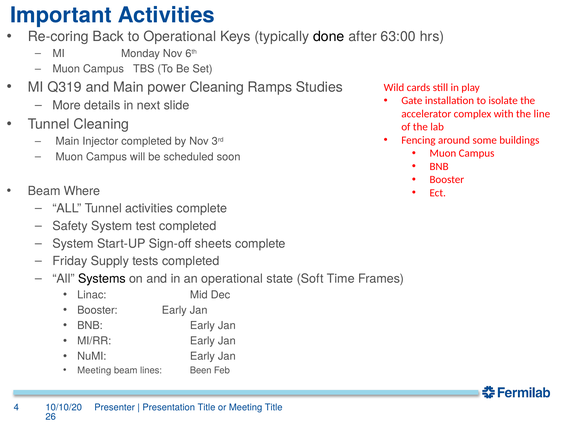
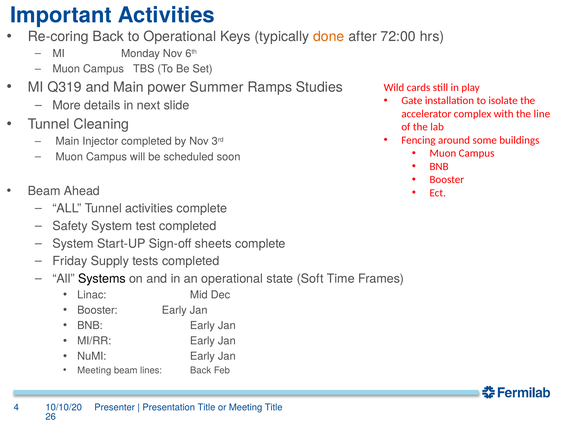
done colour: black -> orange
63:00: 63:00 -> 72:00
power Cleaning: Cleaning -> Summer
Where: Where -> Ahead
lines Been: Been -> Back
